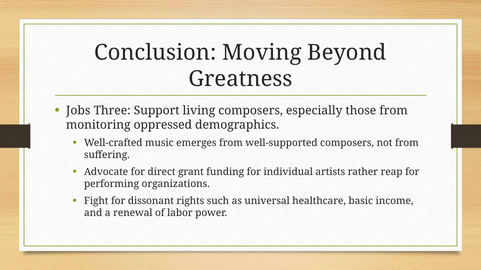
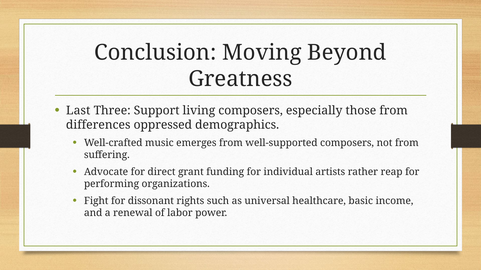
Jobs: Jobs -> Last
monitoring: monitoring -> differences
